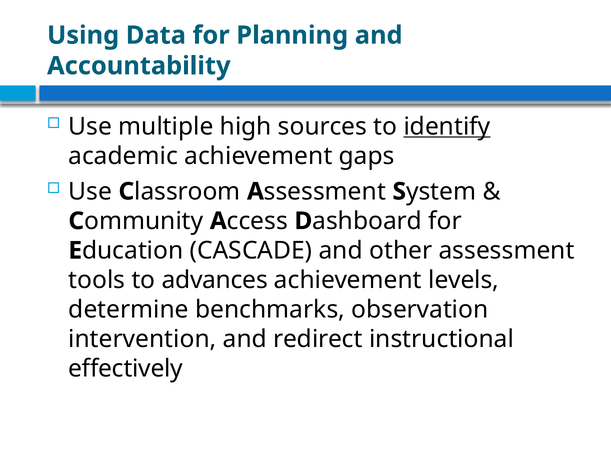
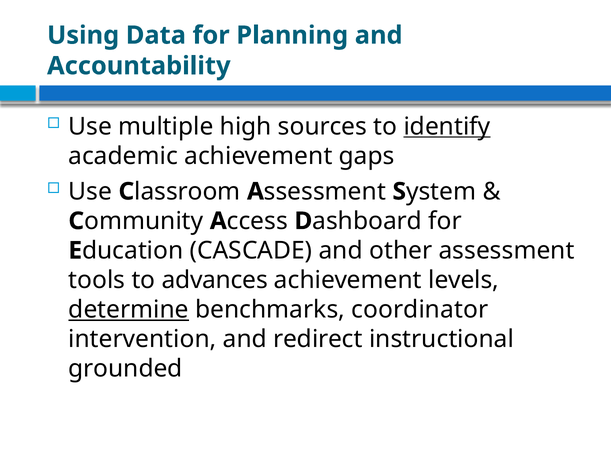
determine underline: none -> present
observation: observation -> coordinator
effectively: effectively -> grounded
